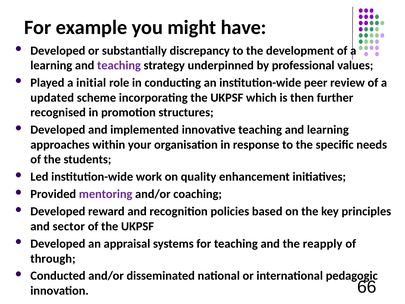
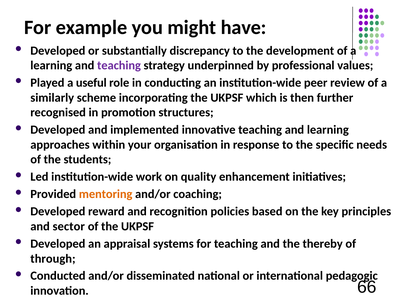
initial: initial -> useful
updated: updated -> similarly
mentoring colour: purple -> orange
reapply: reapply -> thereby
